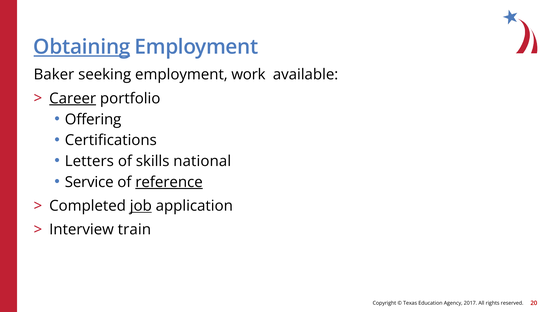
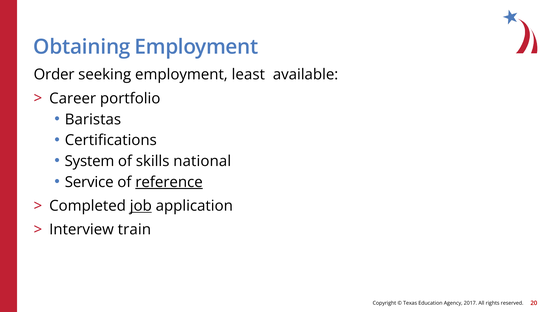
Obtaining underline: present -> none
Baker: Baker -> Order
work: work -> least
Career underline: present -> none
Offering: Offering -> Baristas
Letters: Letters -> System
